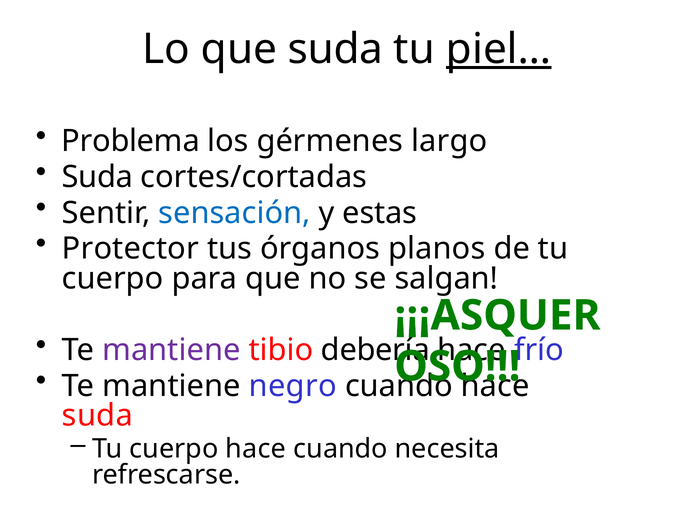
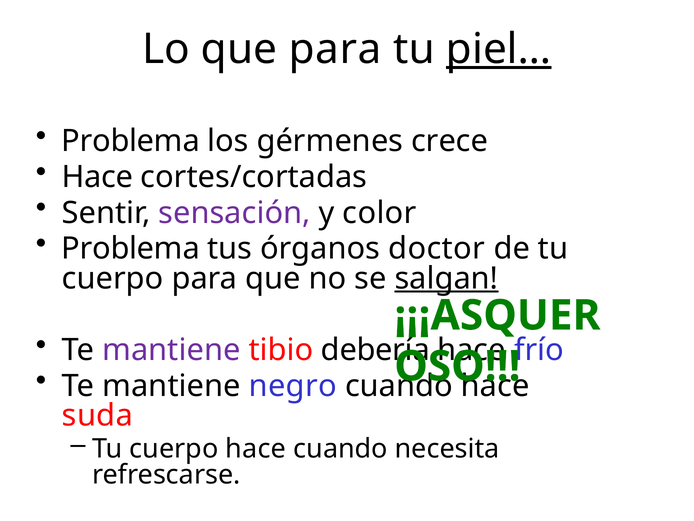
que suda: suda -> para
largo: largo -> crece
Suda at (97, 177): Suda -> Hace
sensación colour: blue -> purple
estas: estas -> color
Protector at (130, 249): Protector -> Problema
planos: planos -> doctor
salgan underline: none -> present
